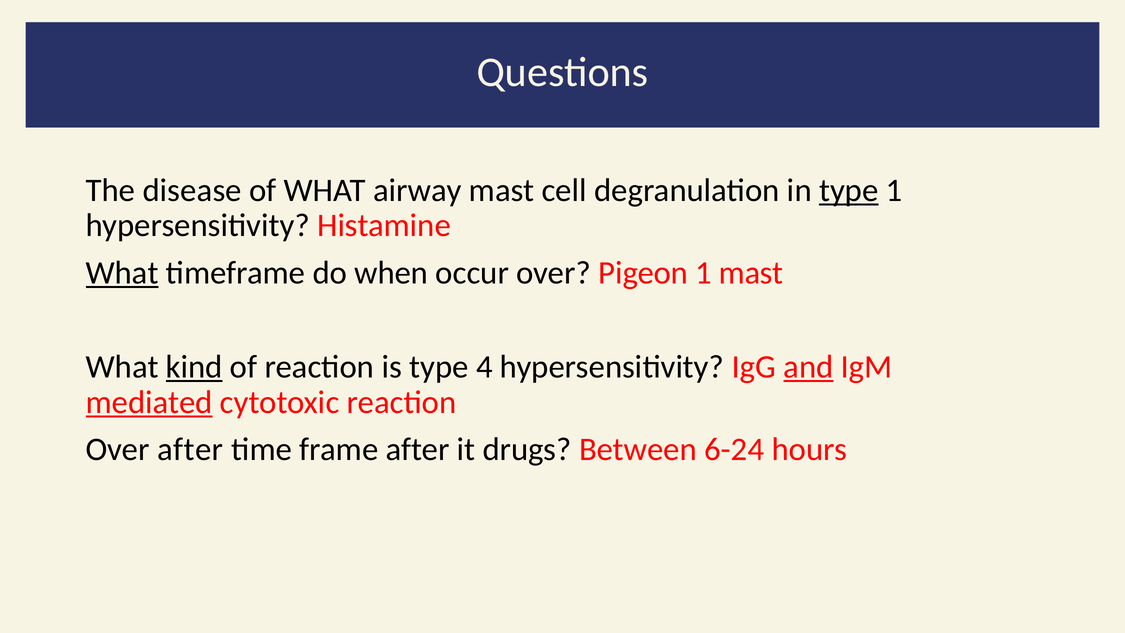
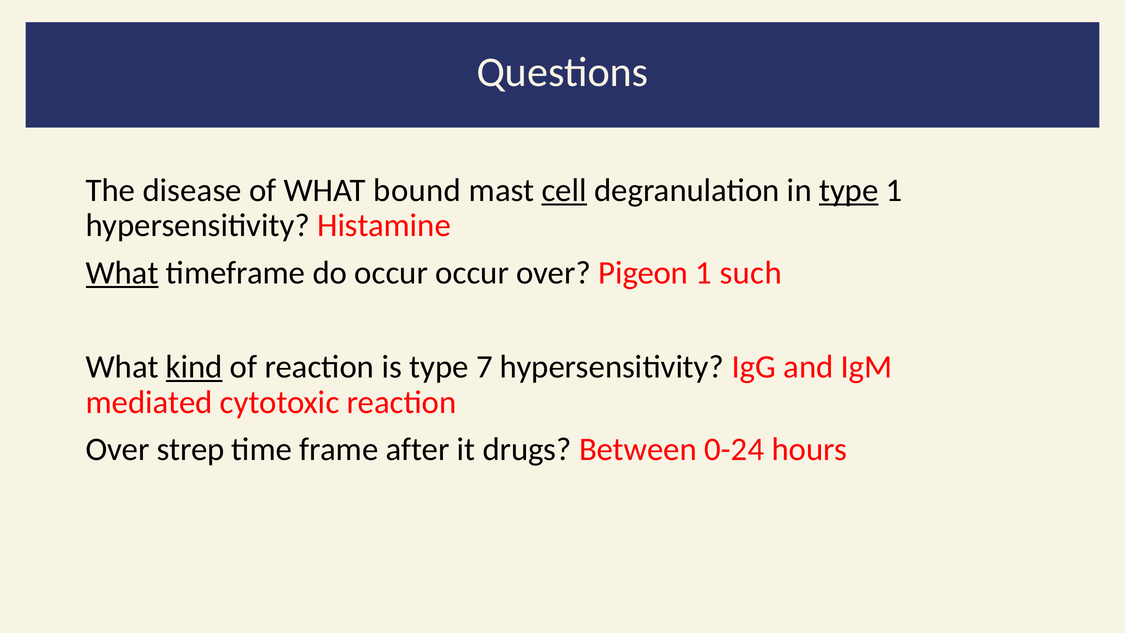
airway: airway -> bound
cell underline: none -> present
do when: when -> occur
1 mast: mast -> such
4: 4 -> 7
and underline: present -> none
mediated underline: present -> none
Over after: after -> strep
6-24: 6-24 -> 0-24
